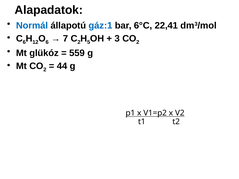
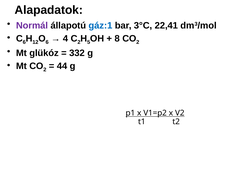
Normál colour: blue -> purple
6°C: 6°C -> 3°C
7: 7 -> 4
3: 3 -> 8
559: 559 -> 332
